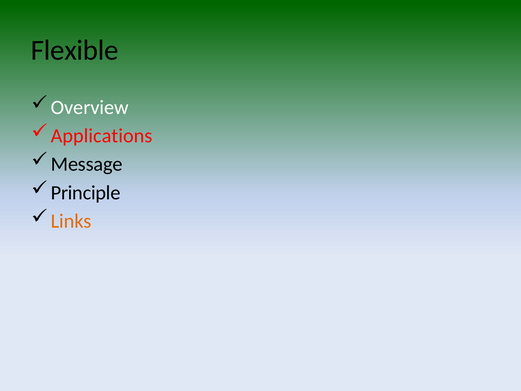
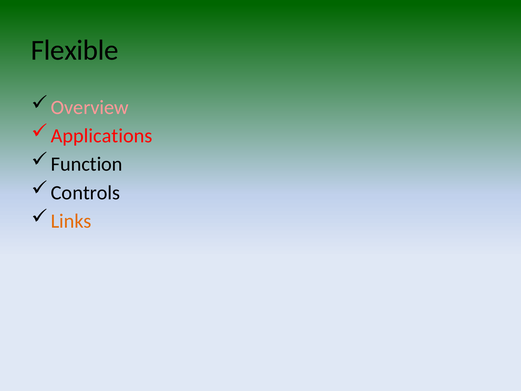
Overview colour: white -> pink
Message: Message -> Function
Principle: Principle -> Controls
